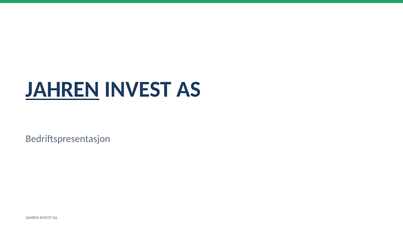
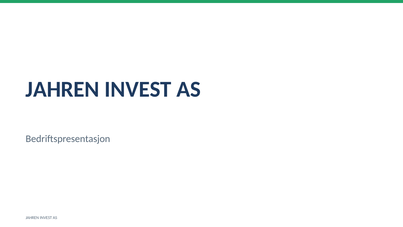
JAHREN at (63, 89) underline: present -> none
